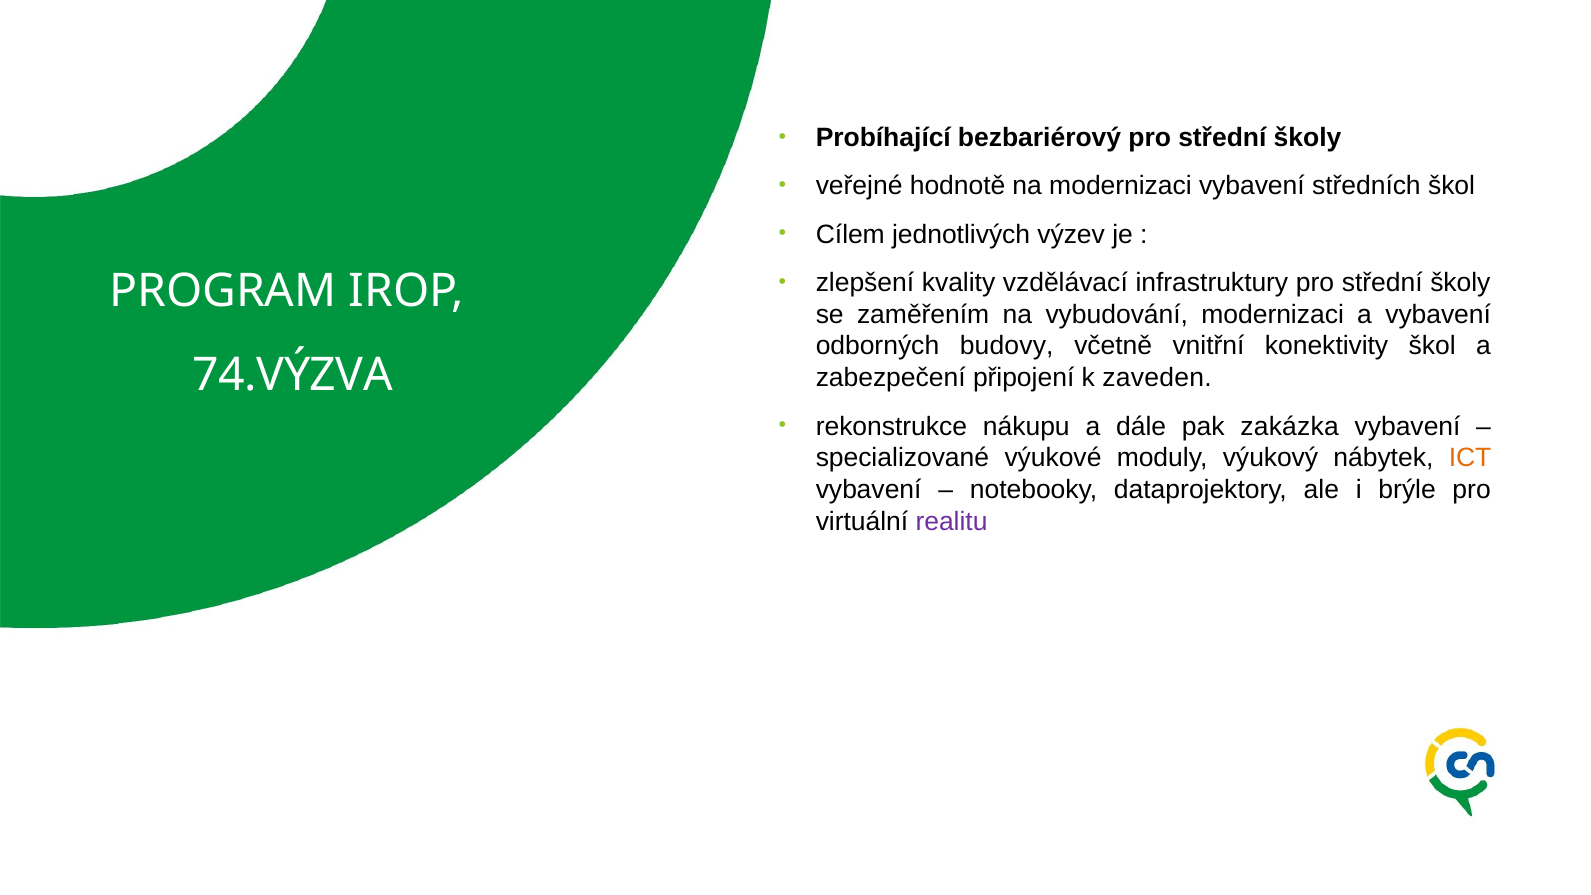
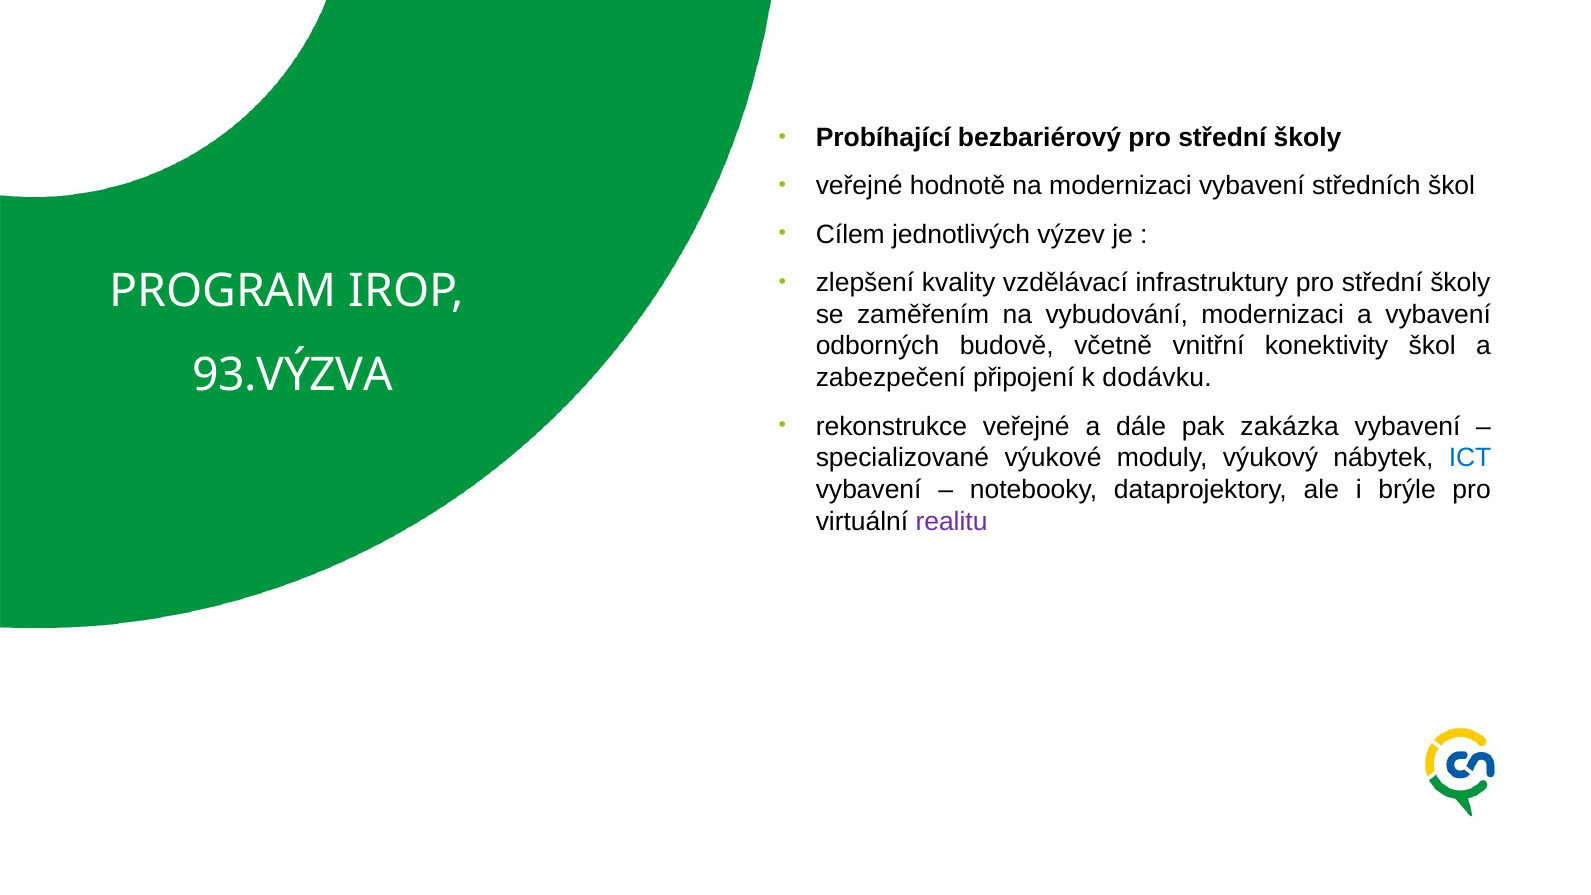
budovy: budovy -> budově
74.VÝZVA: 74.VÝZVA -> 93.VÝZVA
zaveden: zaveden -> dodávku
rekonstrukce nákupu: nákupu -> veřejné
ICT colour: orange -> blue
